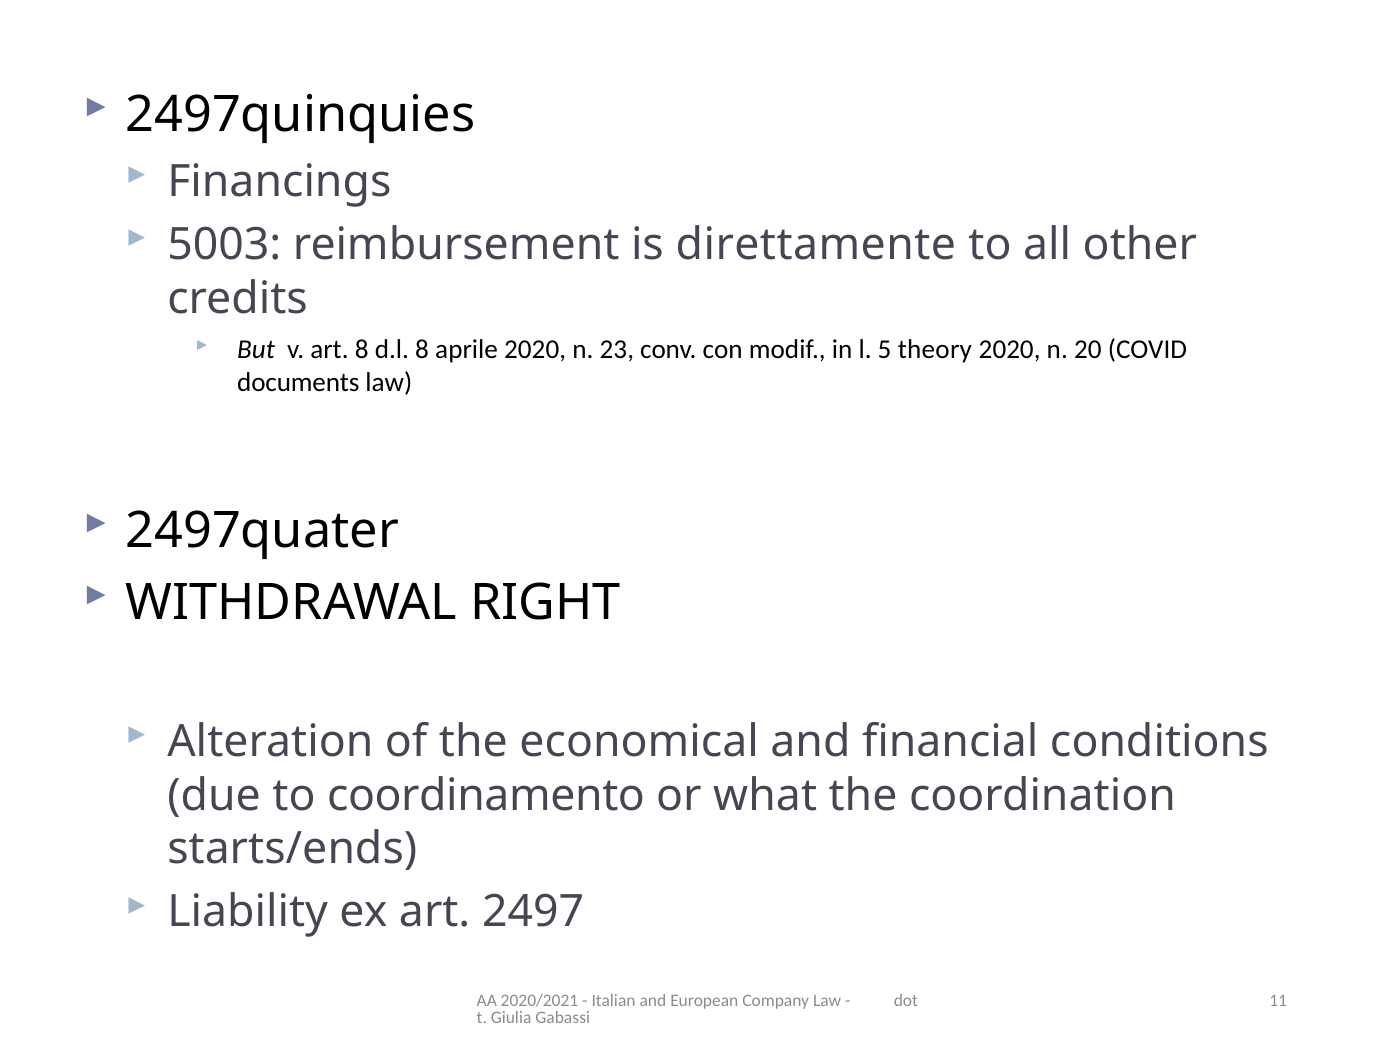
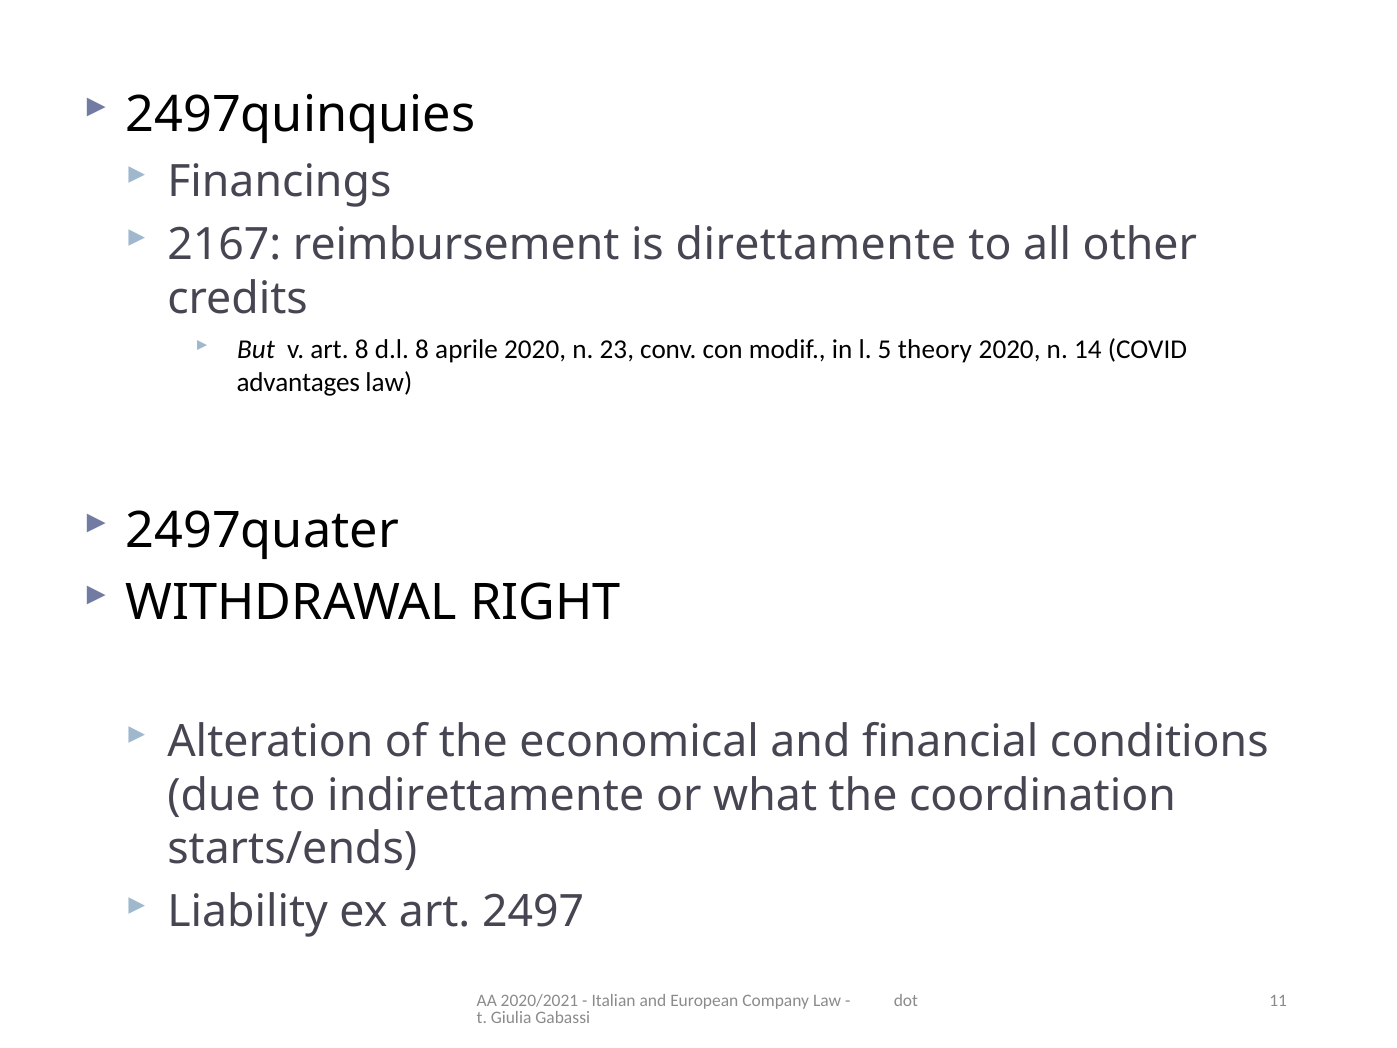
5003: 5003 -> 2167
20: 20 -> 14
documents: documents -> advantages
coordinamento: coordinamento -> indirettamente
